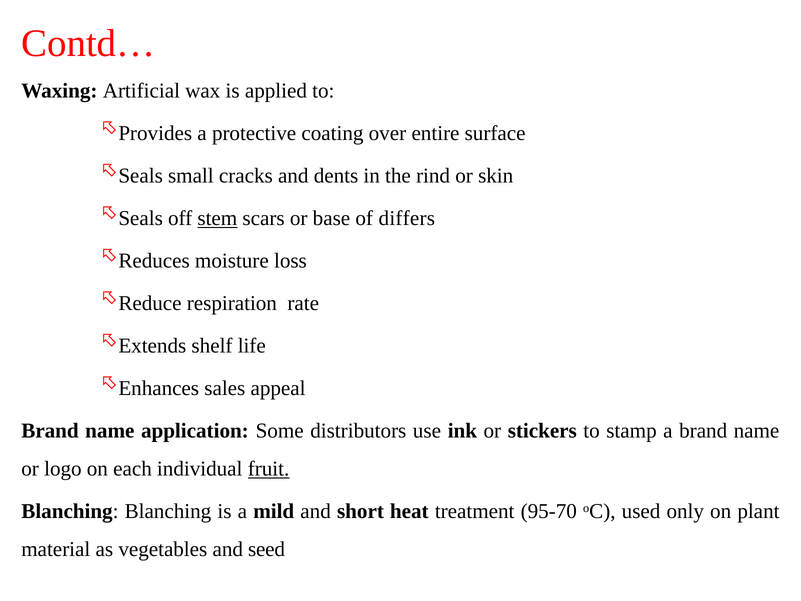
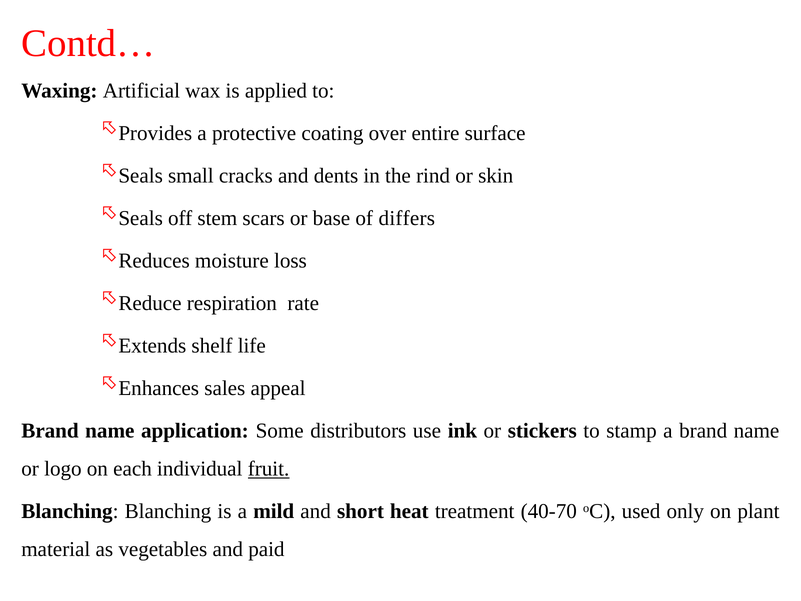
stem underline: present -> none
95-70: 95-70 -> 40-70
seed: seed -> paid
